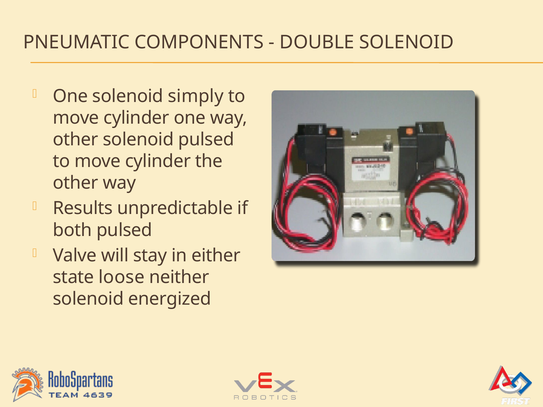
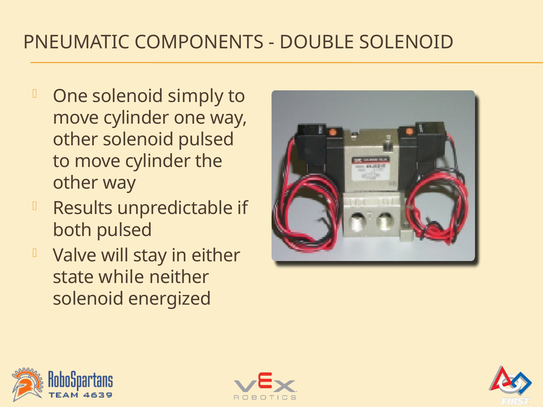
loose: loose -> while
